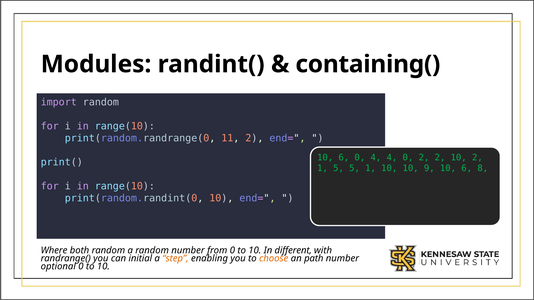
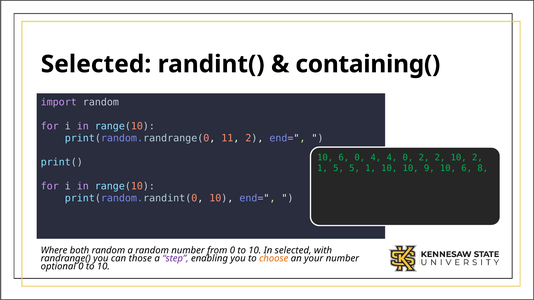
Modules at (96, 64): Modules -> Selected
In different: different -> selected
initial: initial -> those
step colour: orange -> purple
path: path -> your
